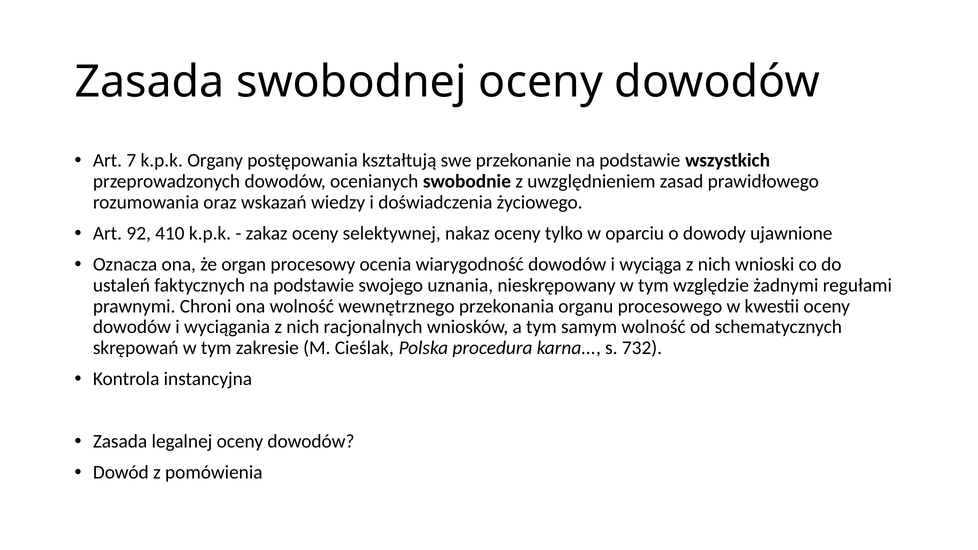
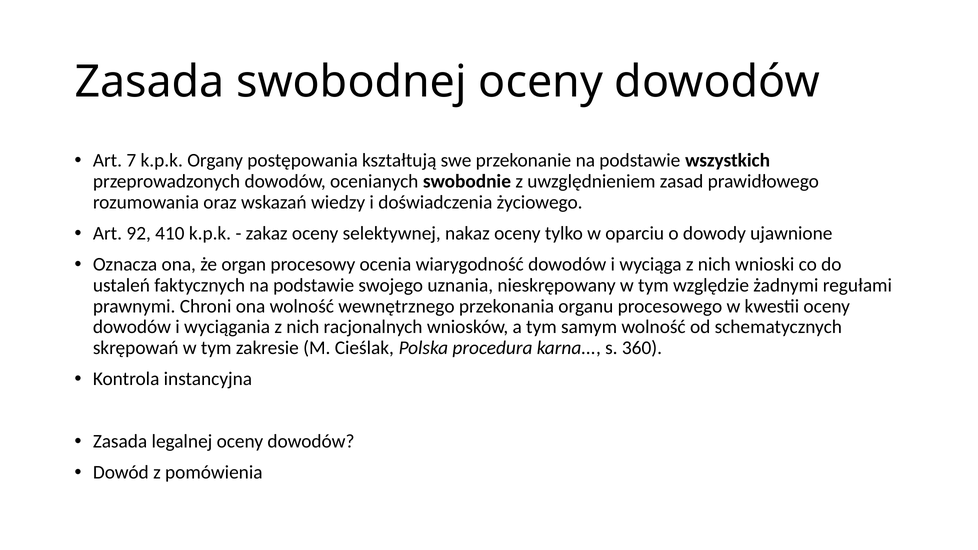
732: 732 -> 360
